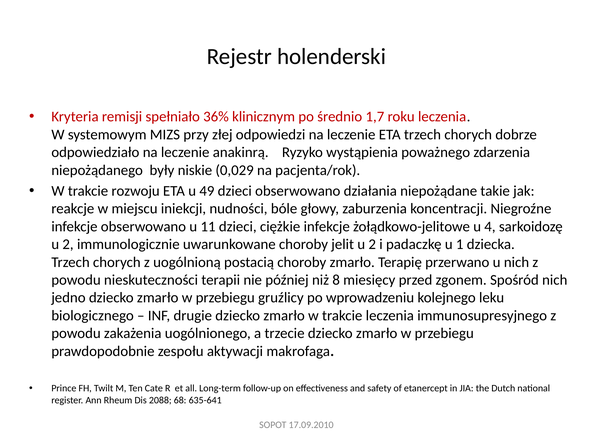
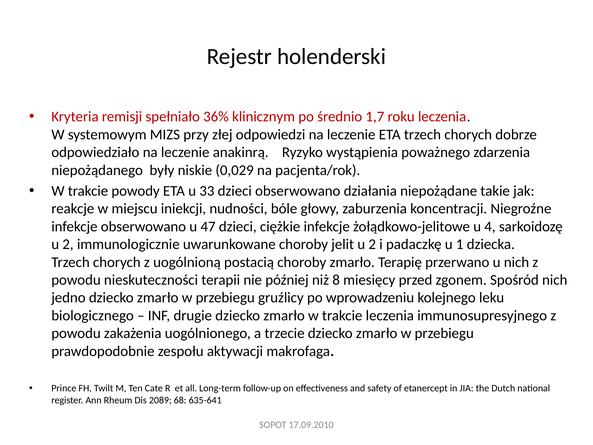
rozwoju: rozwoju -> powody
49: 49 -> 33
11: 11 -> 47
2088: 2088 -> 2089
